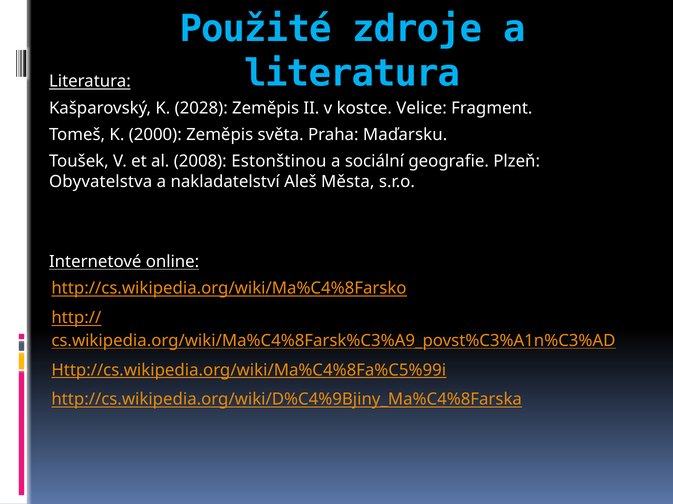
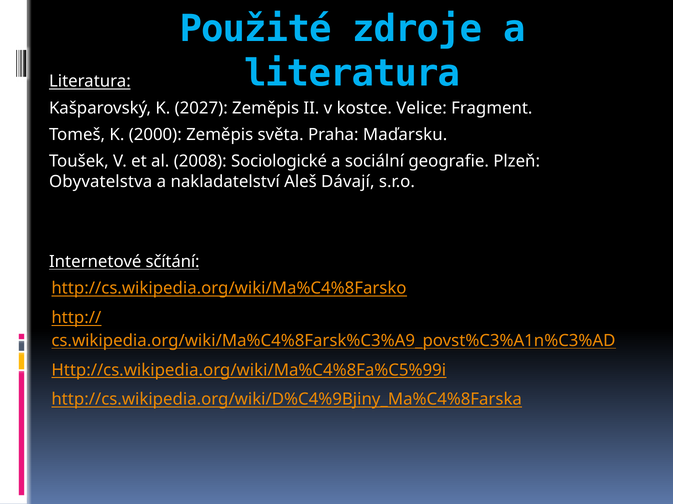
2028: 2028 -> 2027
Estonštinou: Estonštinou -> Sociologické
Města: Města -> Dávají
online: online -> sčítání
